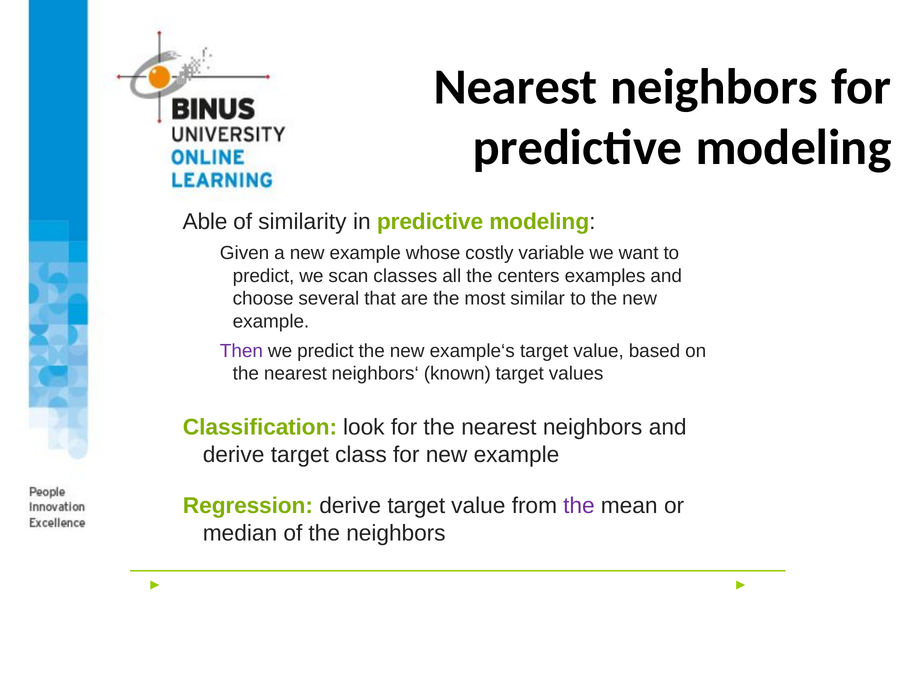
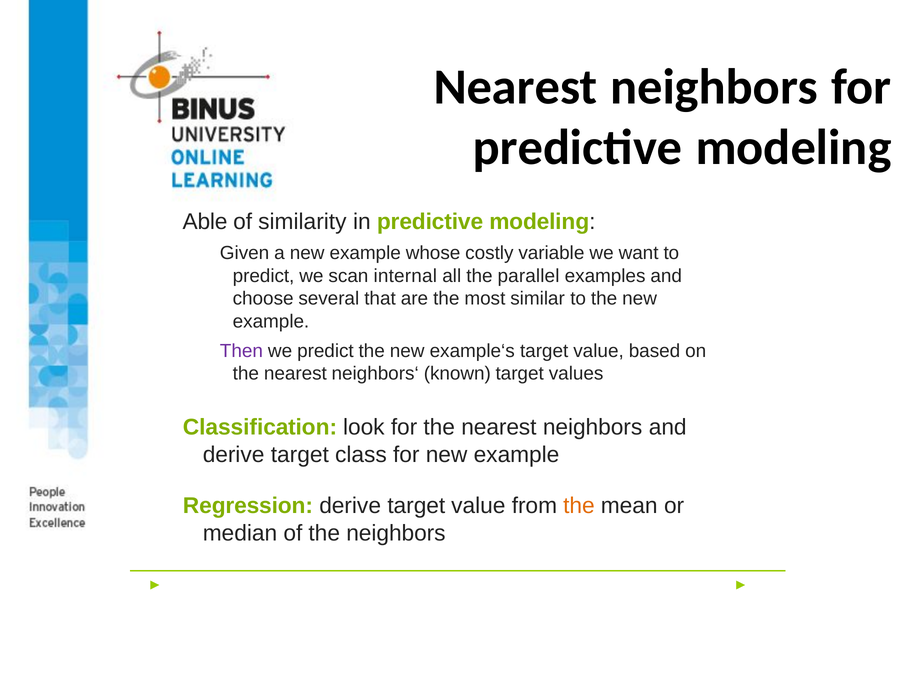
classes: classes -> internal
centers: centers -> parallel
the at (579, 506) colour: purple -> orange
